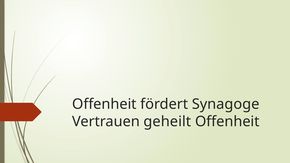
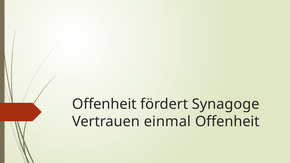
geheilt: geheilt -> einmal
